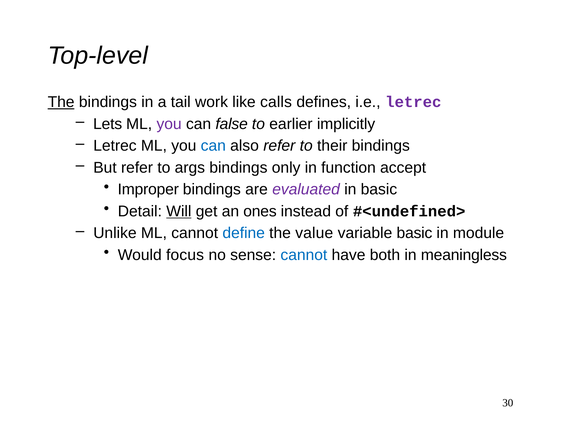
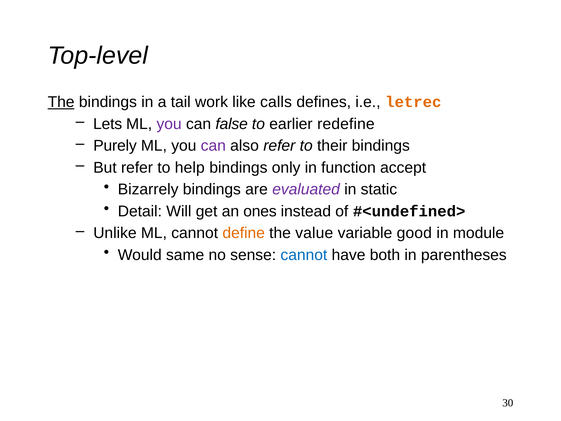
letrec at (413, 102) colour: purple -> orange
implicitly: implicitly -> redefine
Letrec at (115, 146): Letrec -> Purely
can at (213, 146) colour: blue -> purple
args: args -> help
Improper: Improper -> Bizarrely
in basic: basic -> static
Will underline: present -> none
define colour: blue -> orange
variable basic: basic -> good
focus: focus -> same
meaningless: meaningless -> parentheses
